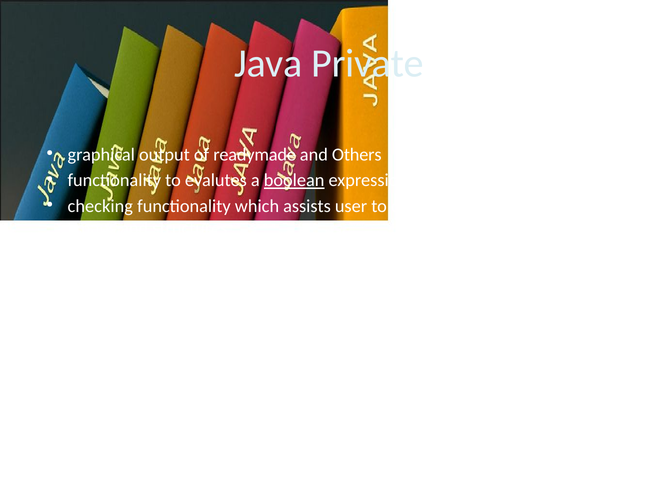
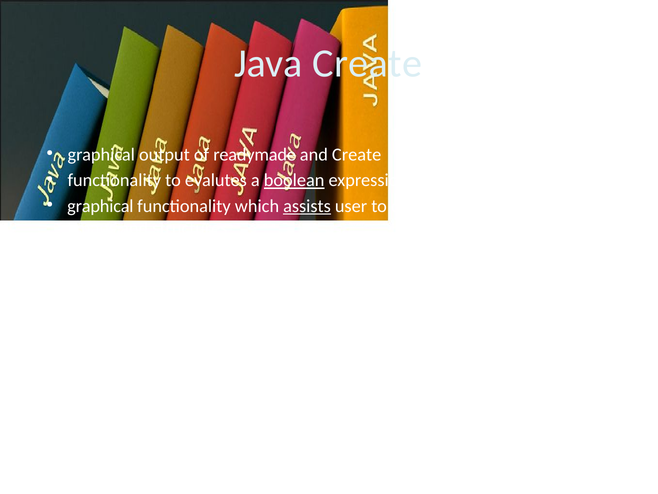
Java Private: Private -> Create
and Others: Others -> Create
checking at (100, 206): checking -> graphical
assists underline: none -> present
